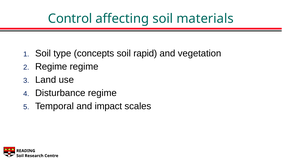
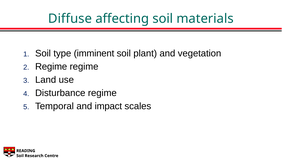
Control: Control -> Diffuse
concepts: concepts -> imminent
rapid: rapid -> plant
